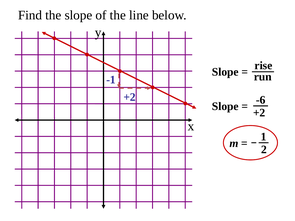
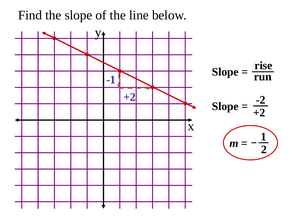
-6: -6 -> -2
